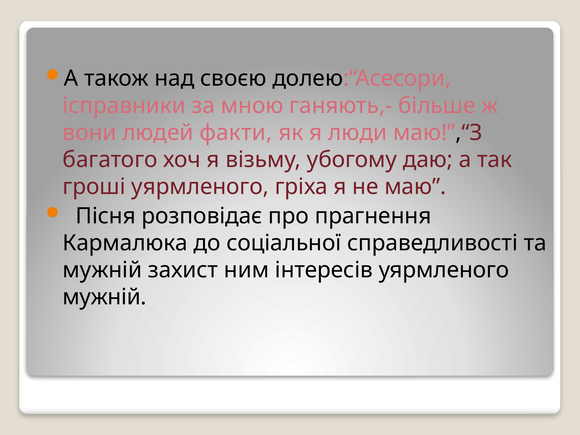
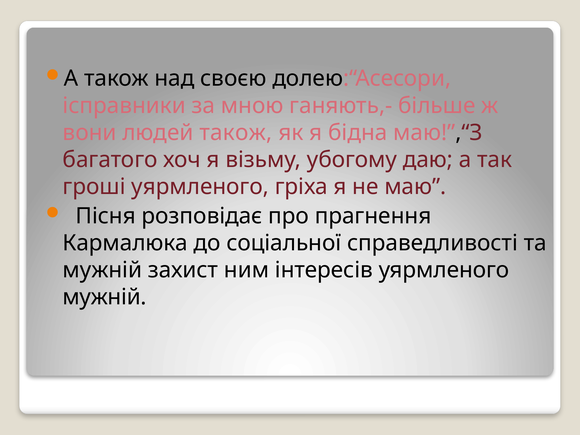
людей факти: факти -> також
люди: люди -> бідна
